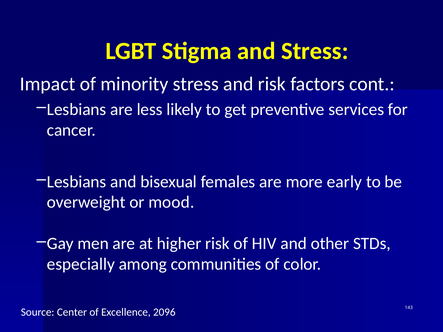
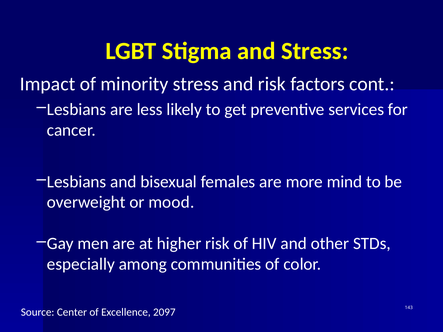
early: early -> mind
2096: 2096 -> 2097
